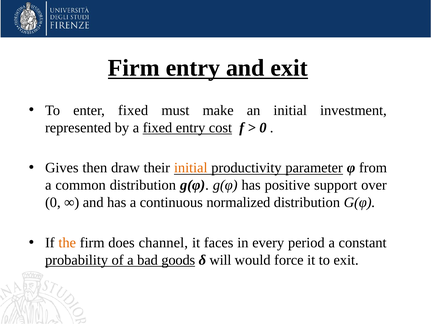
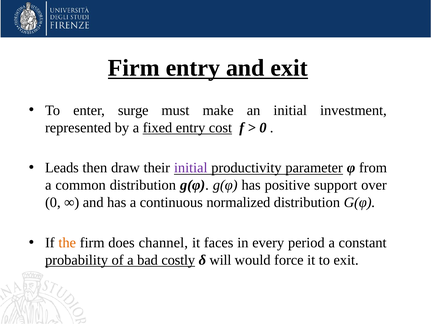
enter fixed: fixed -> surge
Gives: Gives -> Leads
initial at (191, 168) colour: orange -> purple
goods: goods -> costly
